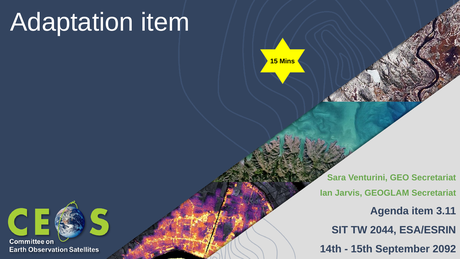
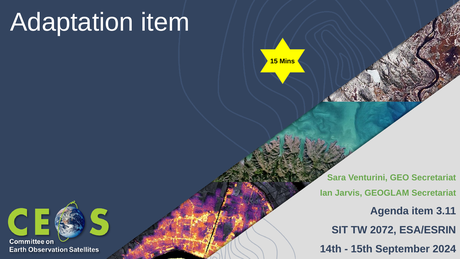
2044: 2044 -> 2072
2092: 2092 -> 2024
